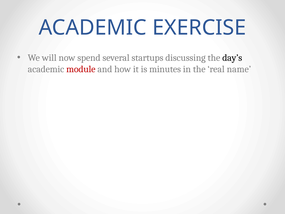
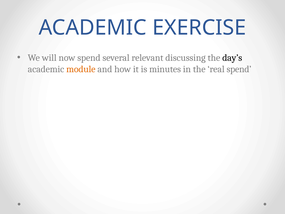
startups: startups -> relevant
module colour: red -> orange
real name: name -> spend
